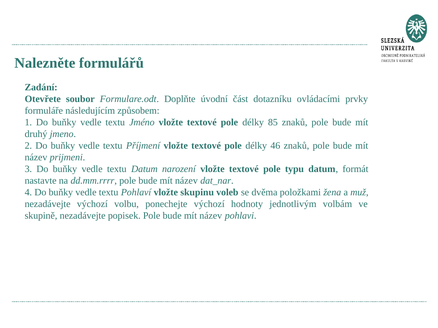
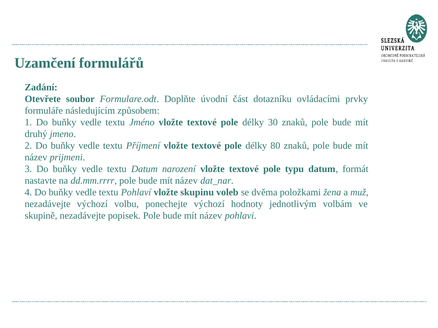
Nalezněte: Nalezněte -> Uzamčení
85: 85 -> 30
46: 46 -> 80
